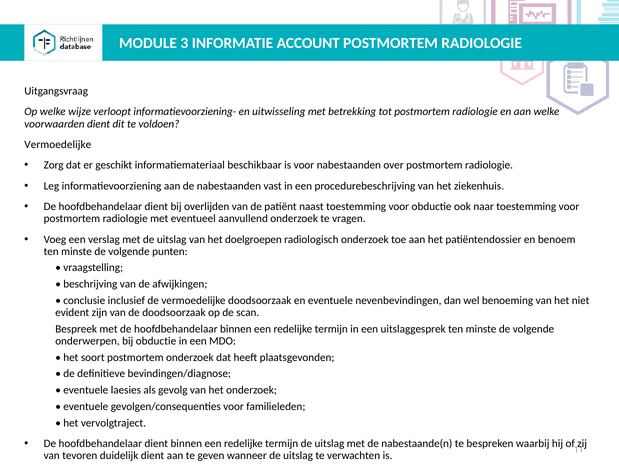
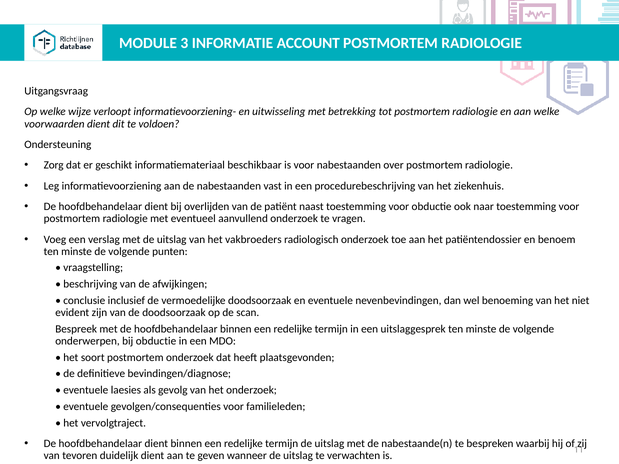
Vermoedelijke at (58, 145): Vermoedelijke -> Ondersteuning
doelgroepen: doelgroepen -> vakbroeders
